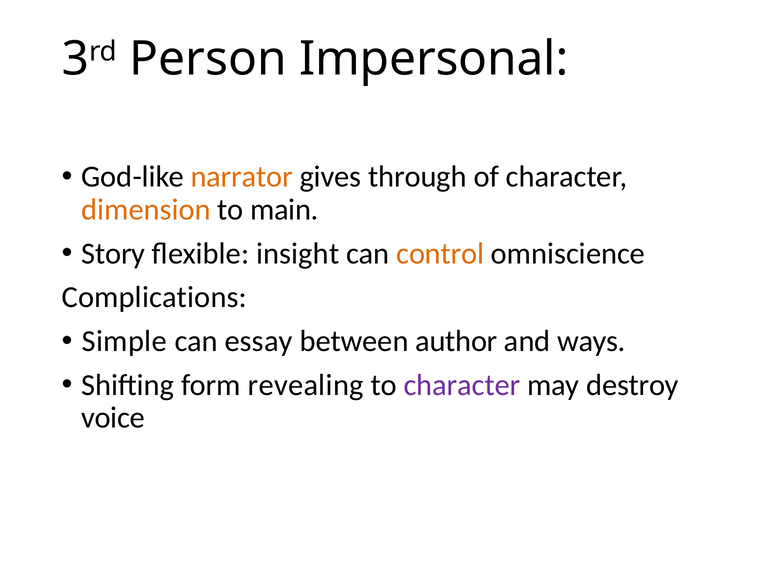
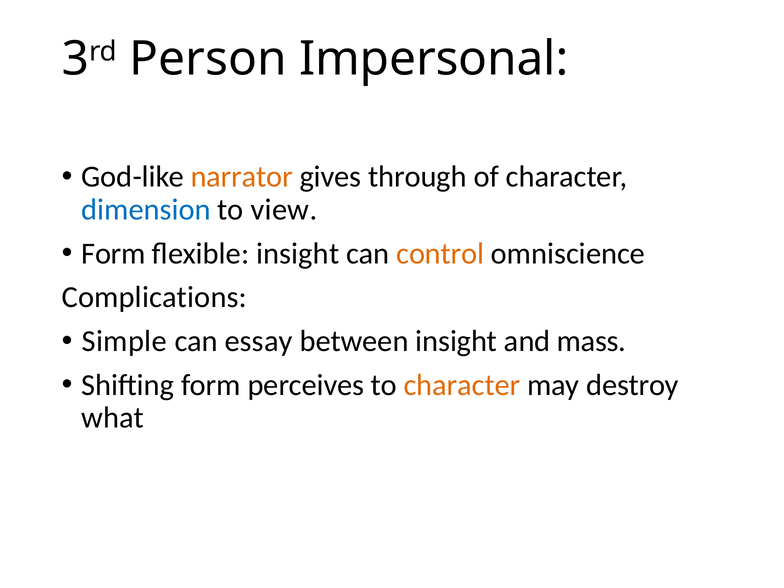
dimension colour: orange -> blue
main: main -> view
Story at (113, 254): Story -> Form
between author: author -> insight
ways: ways -> mass
revealing: revealing -> perceives
character at (462, 385) colour: purple -> orange
voice: voice -> what
